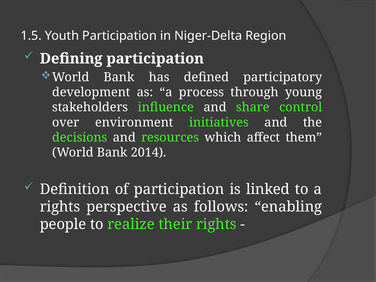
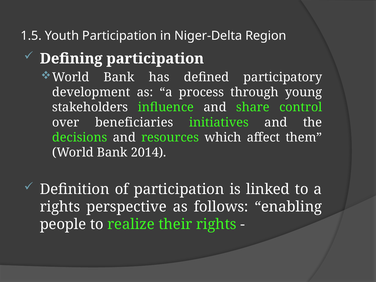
environment: environment -> beneficiaries
